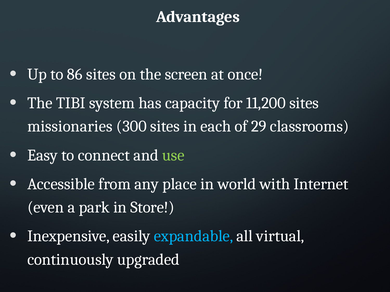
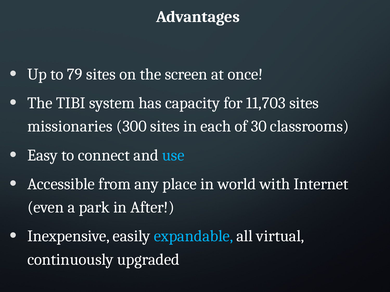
86: 86 -> 79
11,200: 11,200 -> 11,703
29: 29 -> 30
use colour: light green -> light blue
Store: Store -> After
